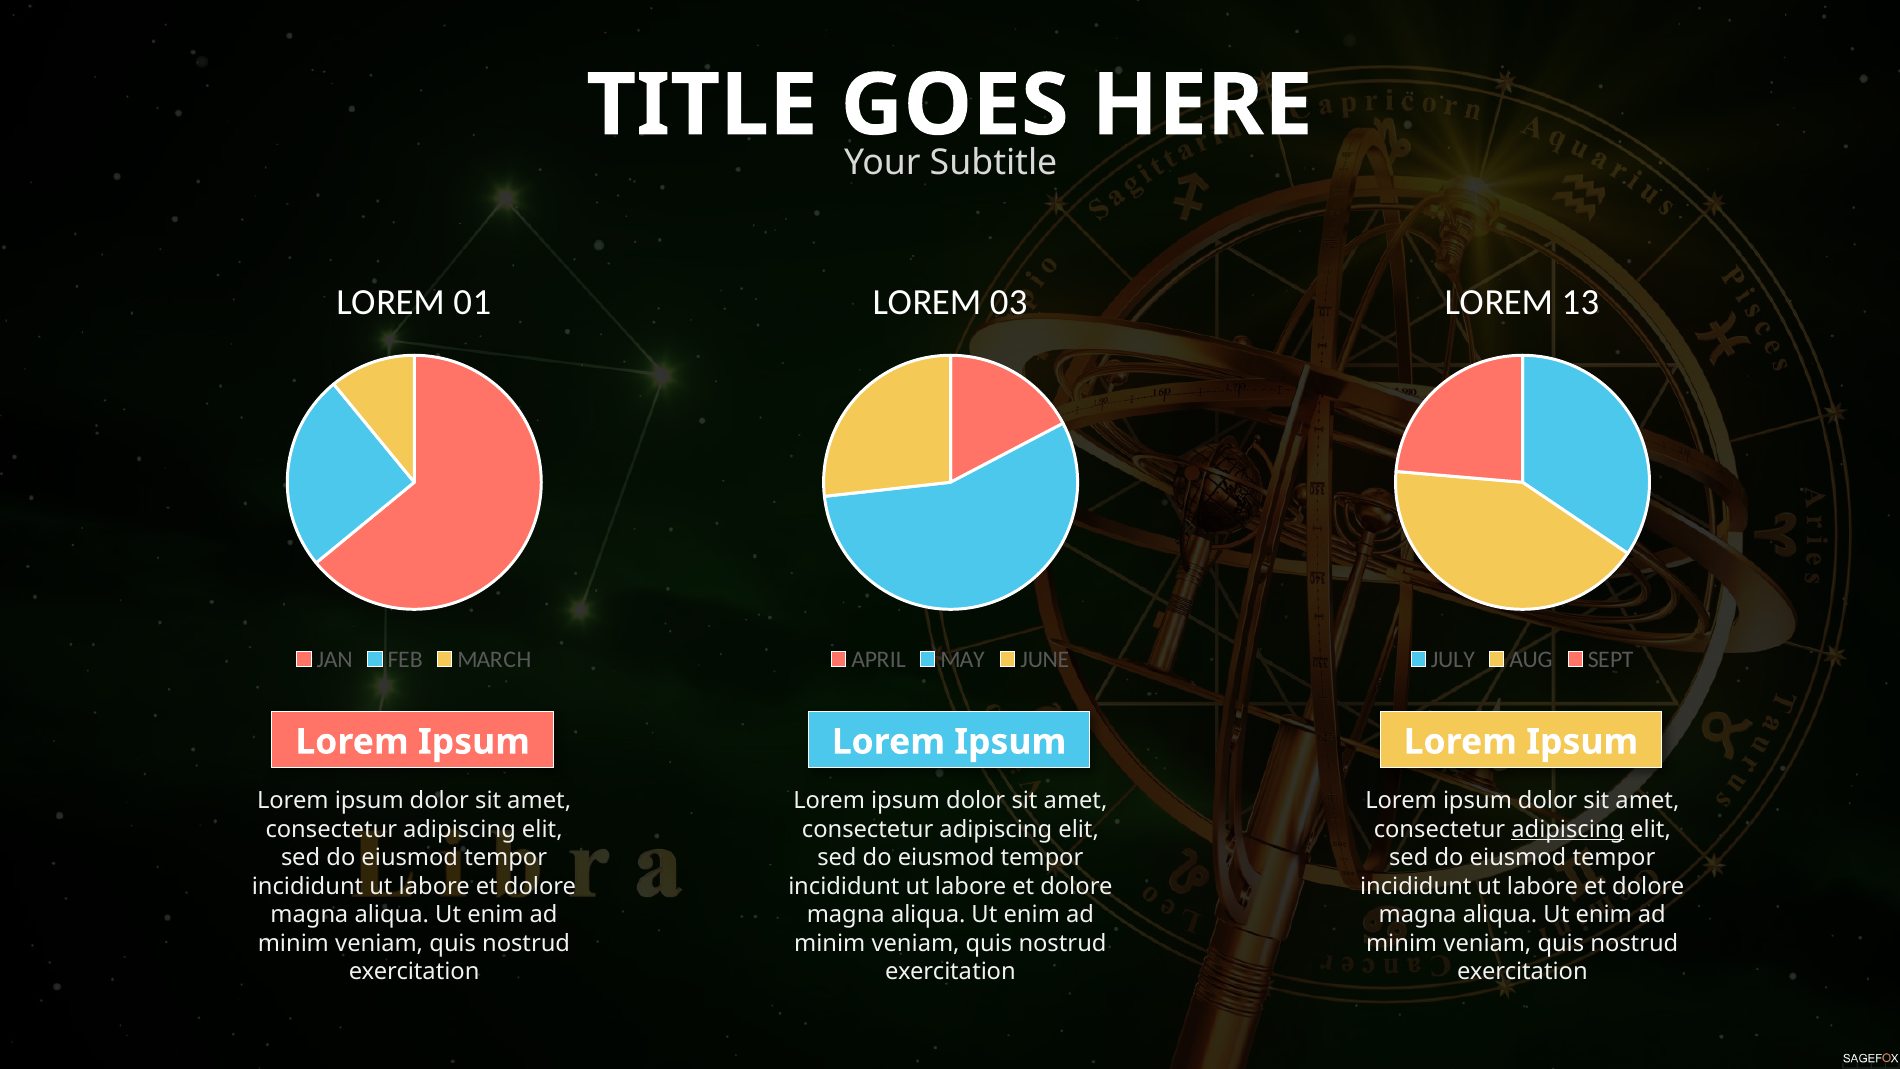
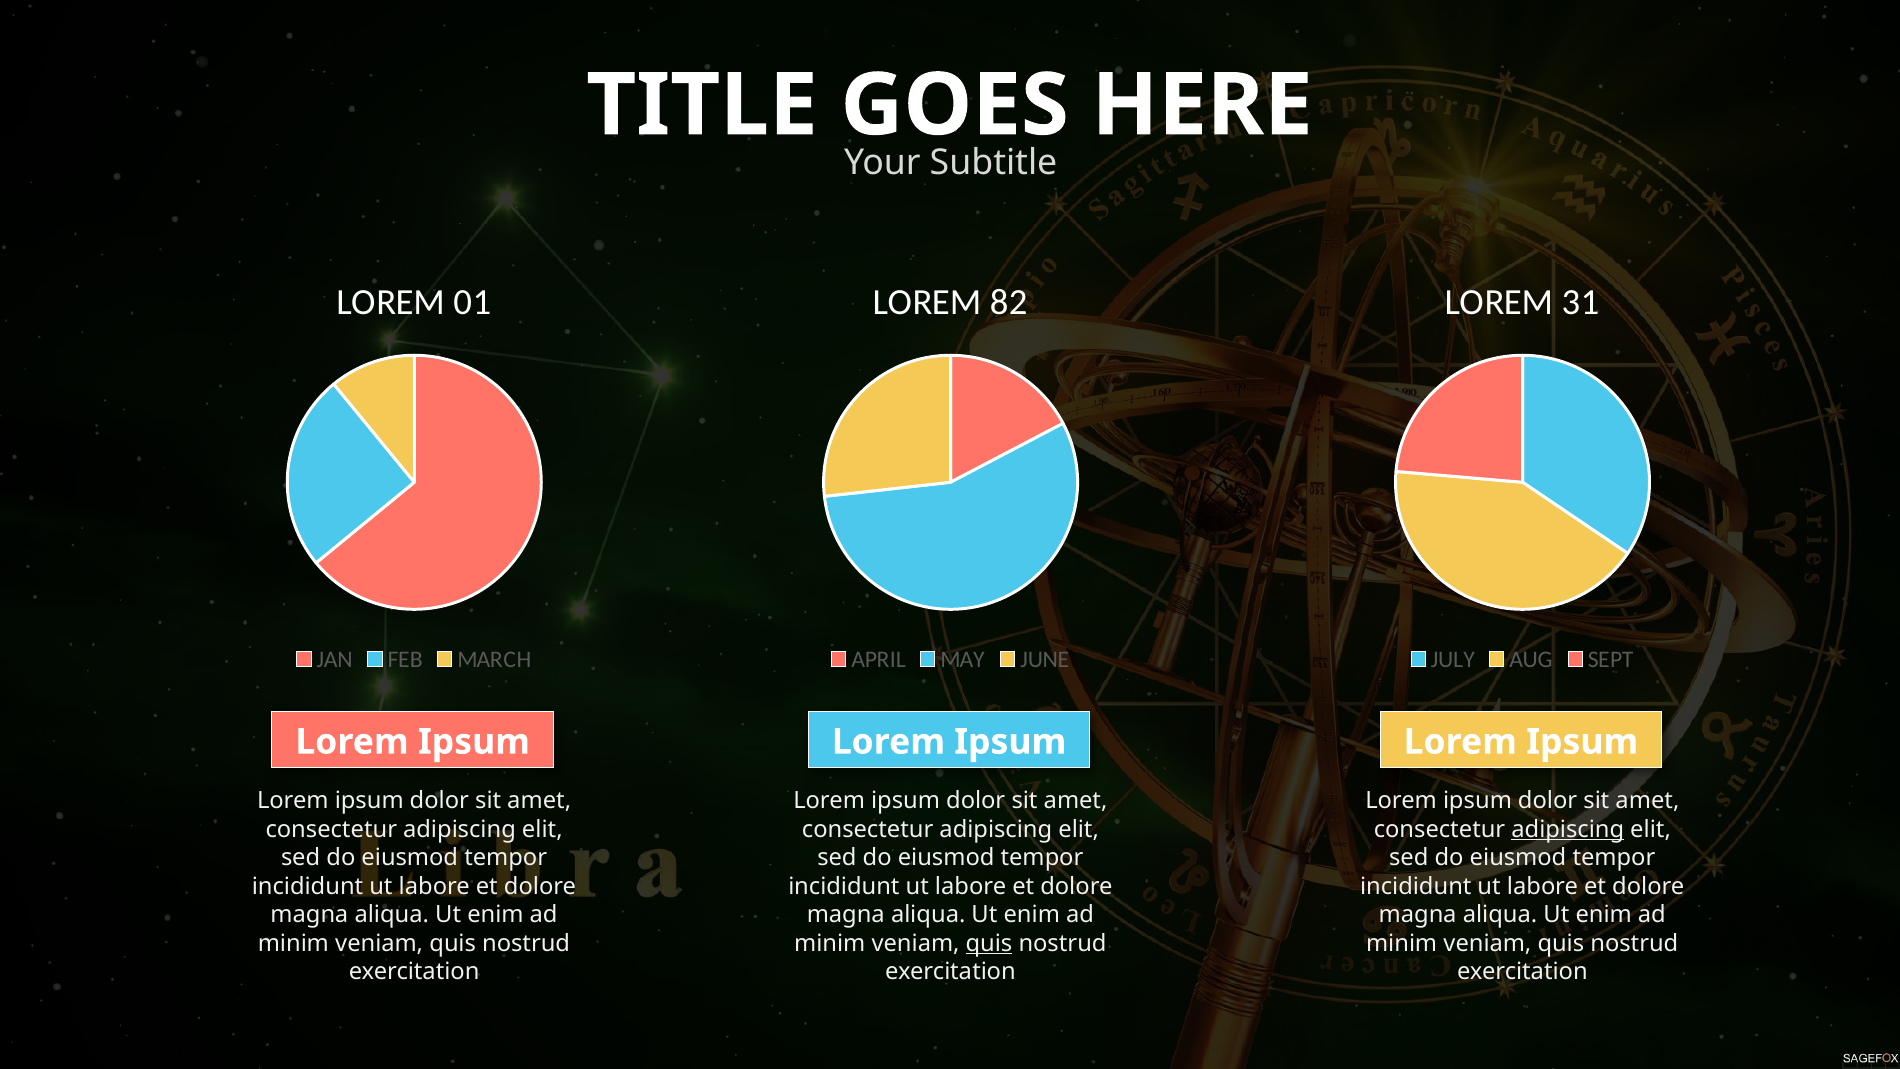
03: 03 -> 82
13: 13 -> 31
quis at (989, 943) underline: none -> present
